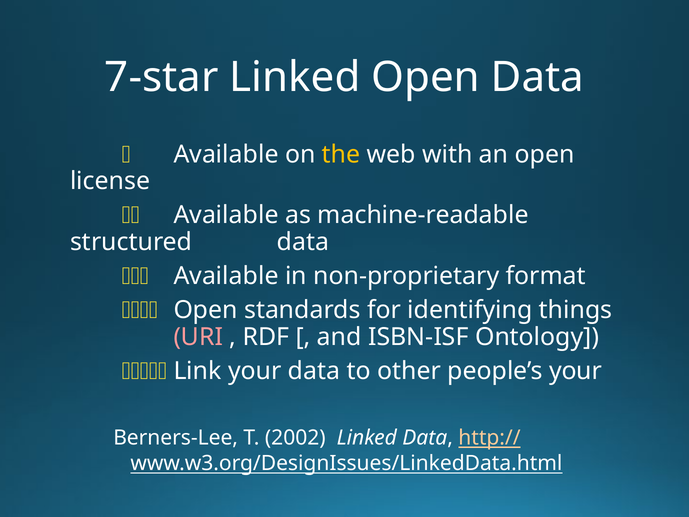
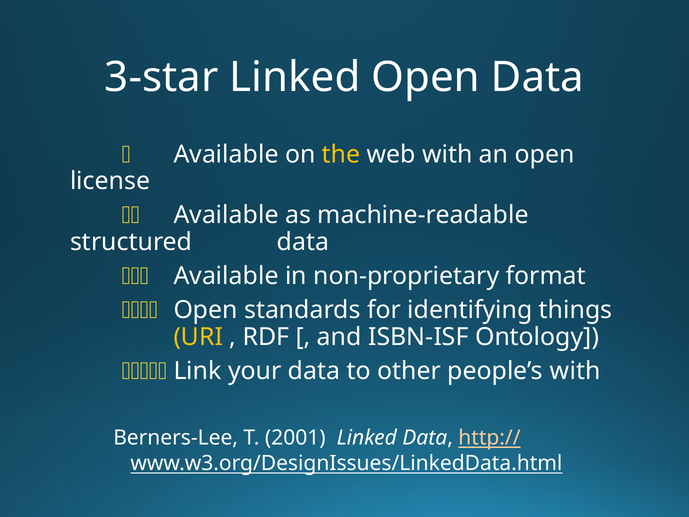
7-star: 7-star -> 3-star
URI colour: pink -> yellow
people’s your: your -> with
2002: 2002 -> 2001
